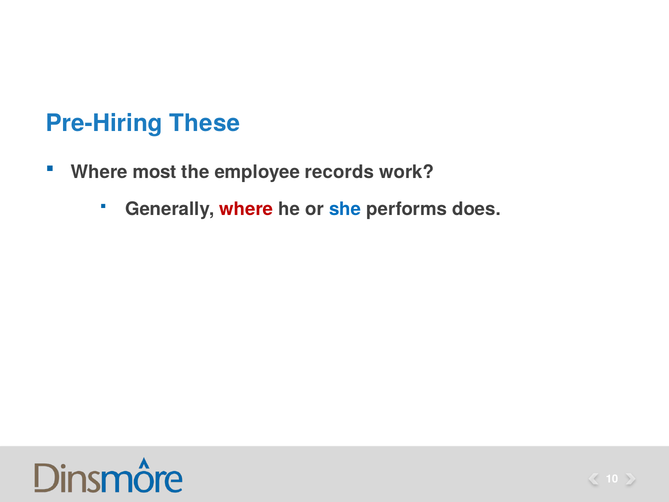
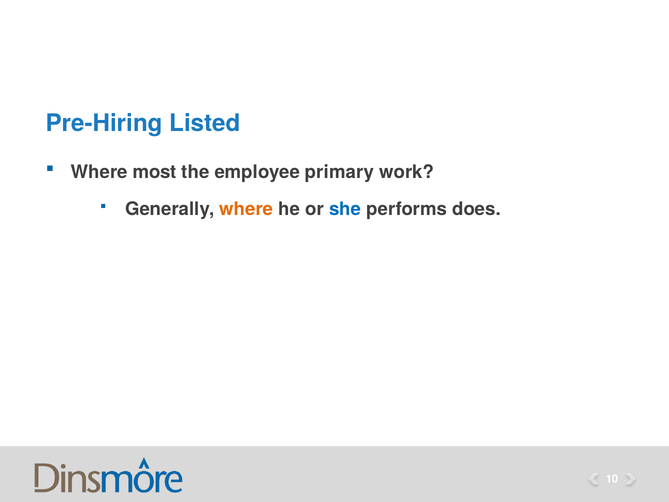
These: These -> Listed
records: records -> primary
where at (246, 209) colour: red -> orange
